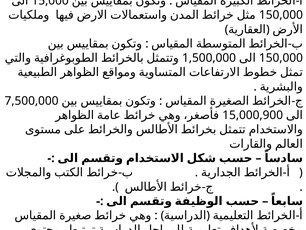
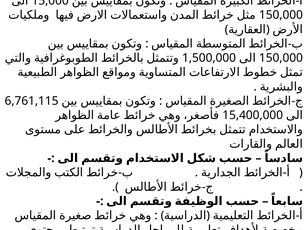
7,500,000: 7,500,000 -> 6,761,115
15,000,900: 15,000,900 -> 15,400,000
